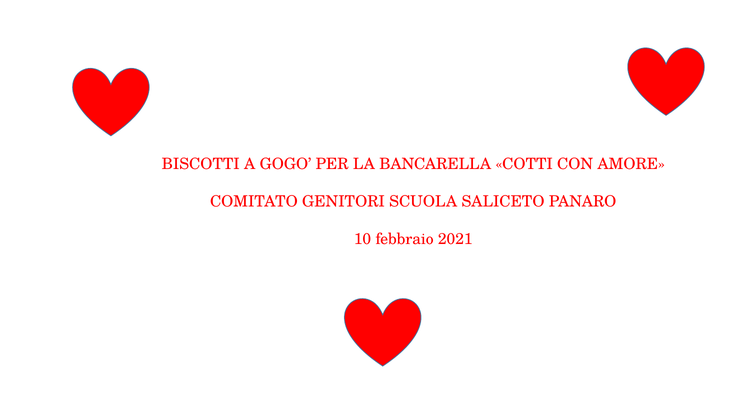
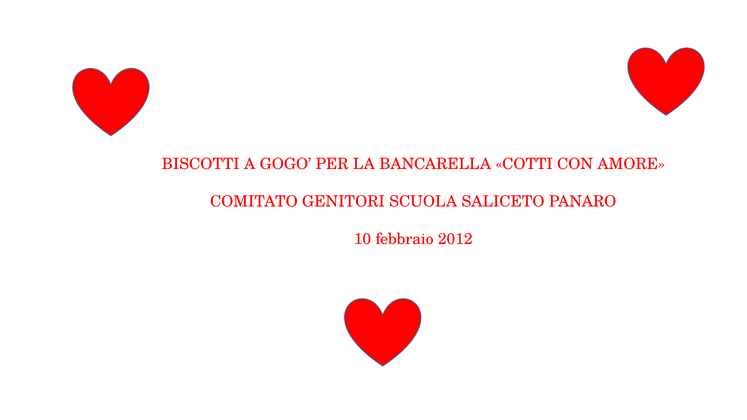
2021: 2021 -> 2012
